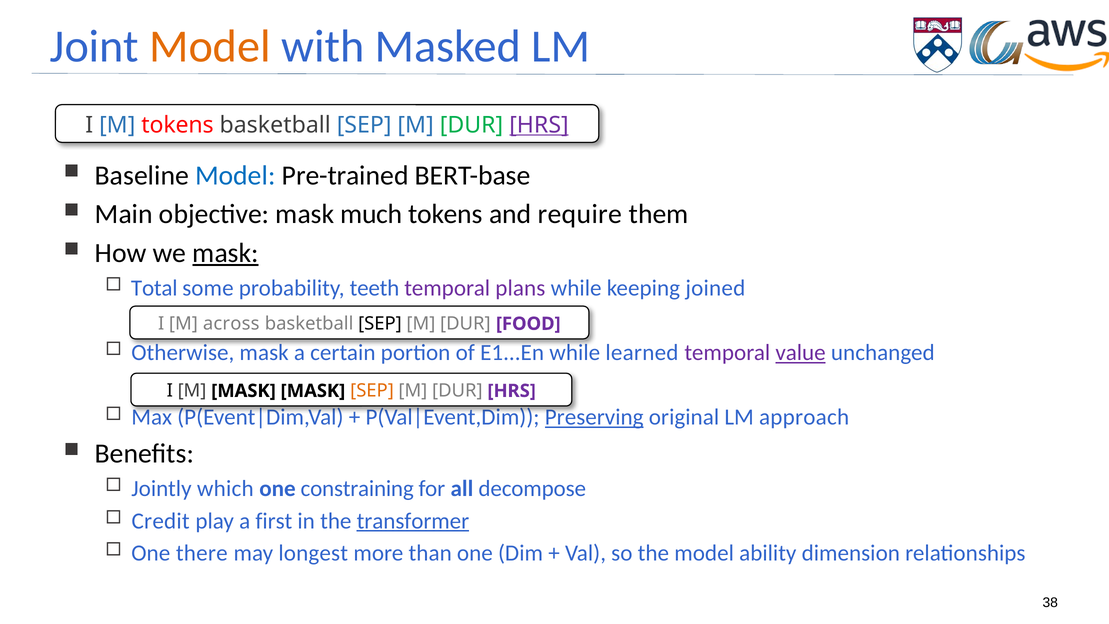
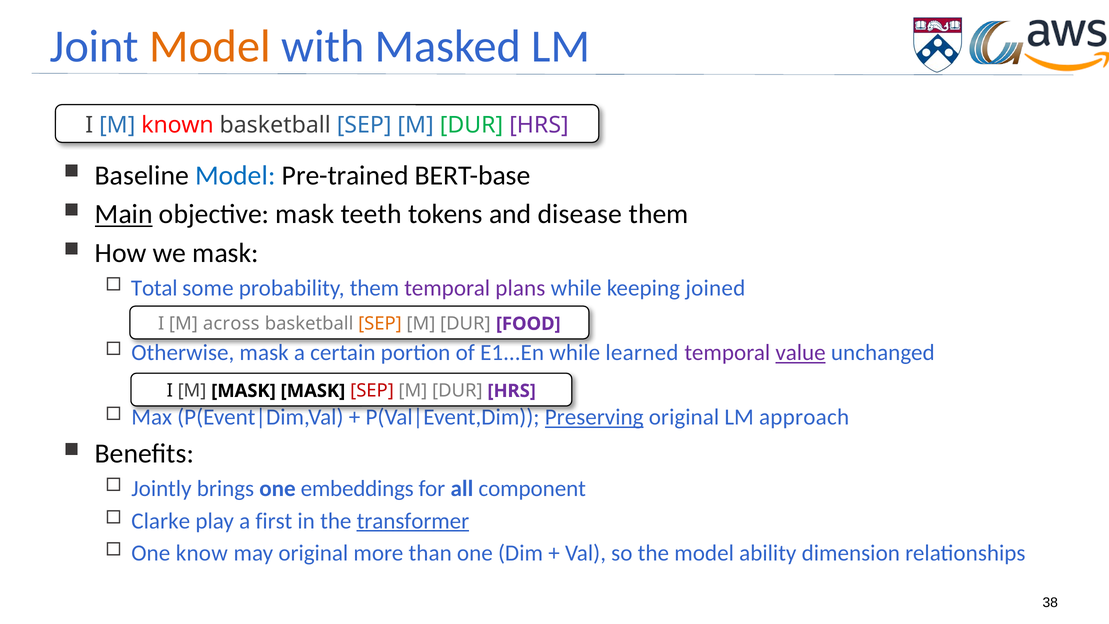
M tokens: tokens -> known
HRS at (539, 125) underline: present -> none
Main underline: none -> present
much: much -> teeth
require: require -> disease
mask at (225, 253) underline: present -> none
probability teeth: teeth -> them
SEP at (380, 324) colour: black -> orange
SEP at (372, 391) colour: orange -> red
which: which -> brings
constraining: constraining -> embeddings
decompose: decompose -> component
Credit: Credit -> Clarke
there: there -> know
may longest: longest -> original
